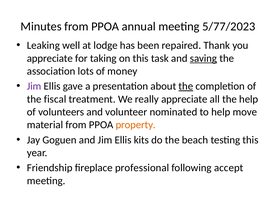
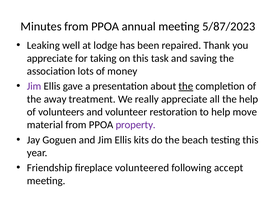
5/77/2023: 5/77/2023 -> 5/87/2023
saving underline: present -> none
fiscal: fiscal -> away
nominated: nominated -> restoration
property colour: orange -> purple
professional: professional -> volunteered
